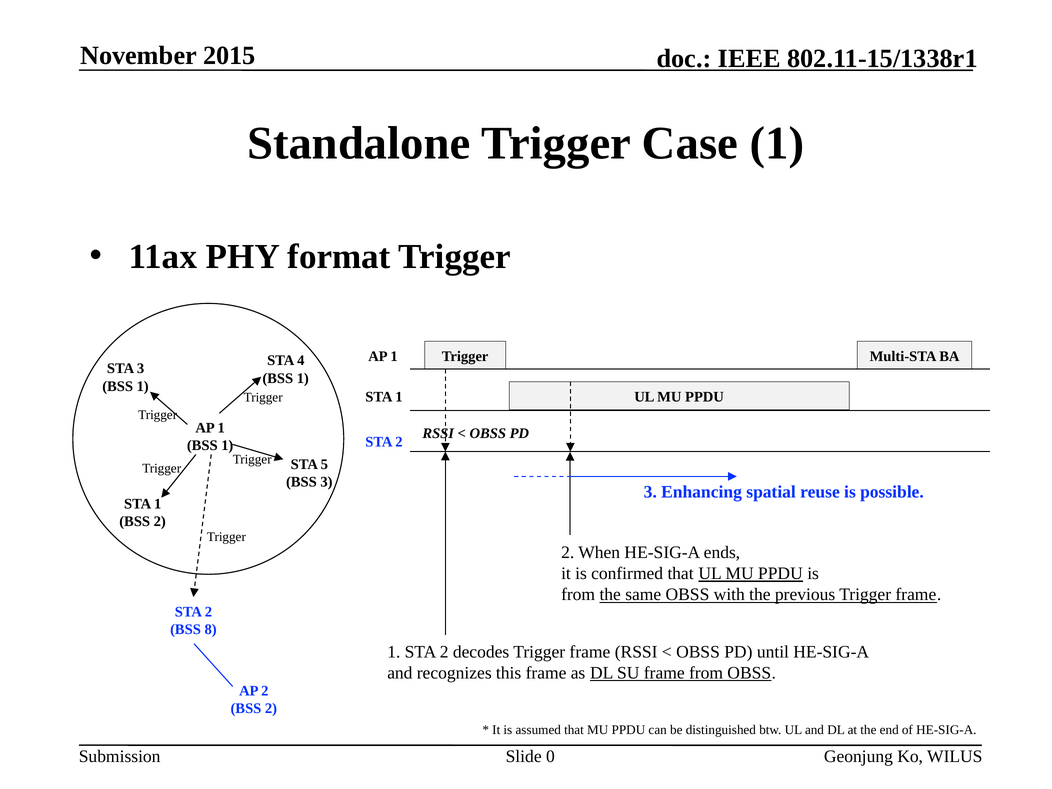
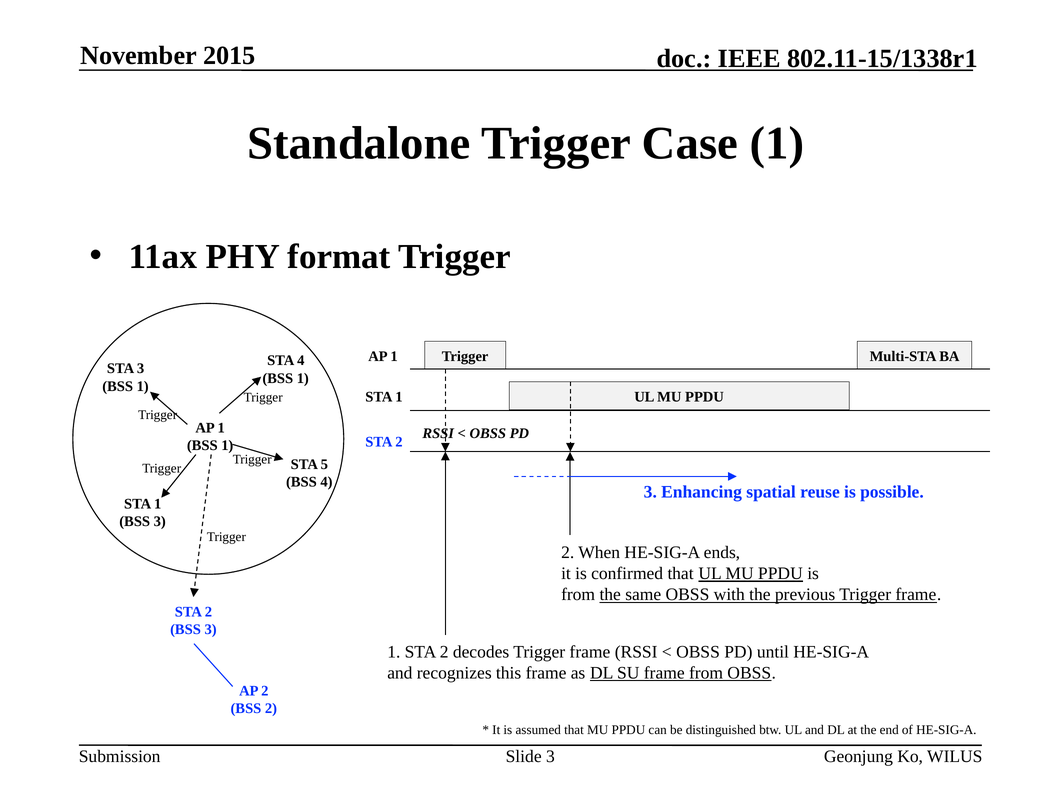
BSS 3: 3 -> 4
2 at (160, 522): 2 -> 3
8 at (211, 630): 8 -> 3
Slide 0: 0 -> 3
